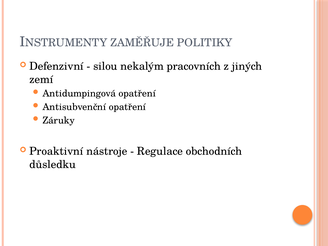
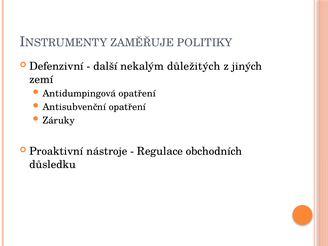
silou: silou -> další
pracovních: pracovních -> důležitých
